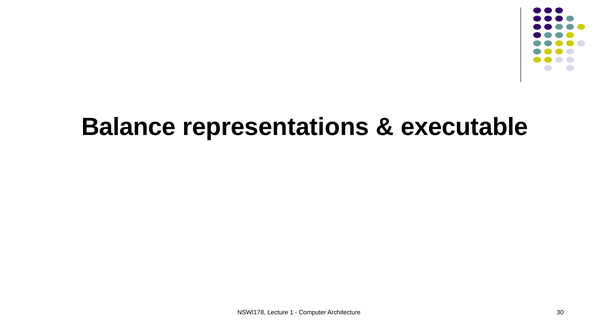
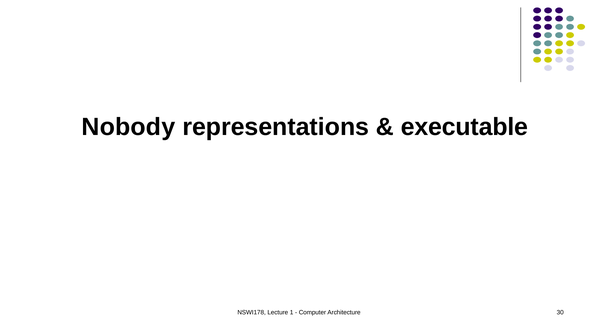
Balance: Balance -> Nobody
